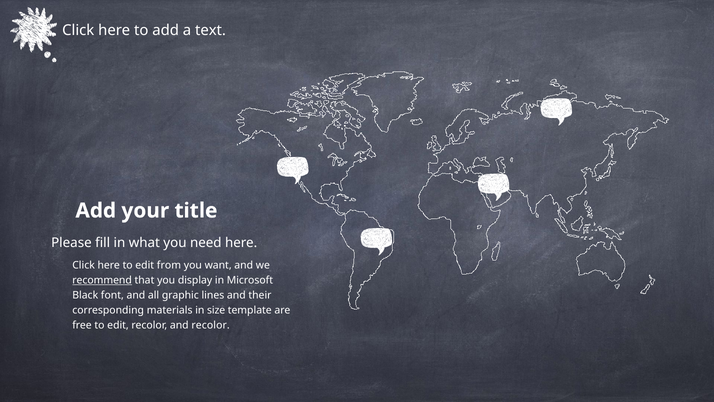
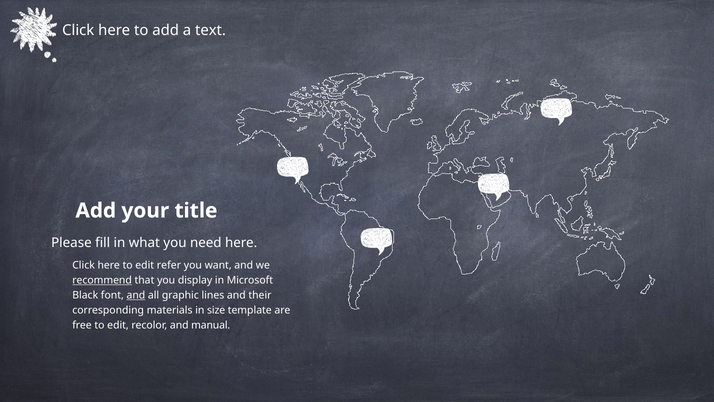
from: from -> refer
and at (136, 295) underline: none -> present
and recolor: recolor -> manual
